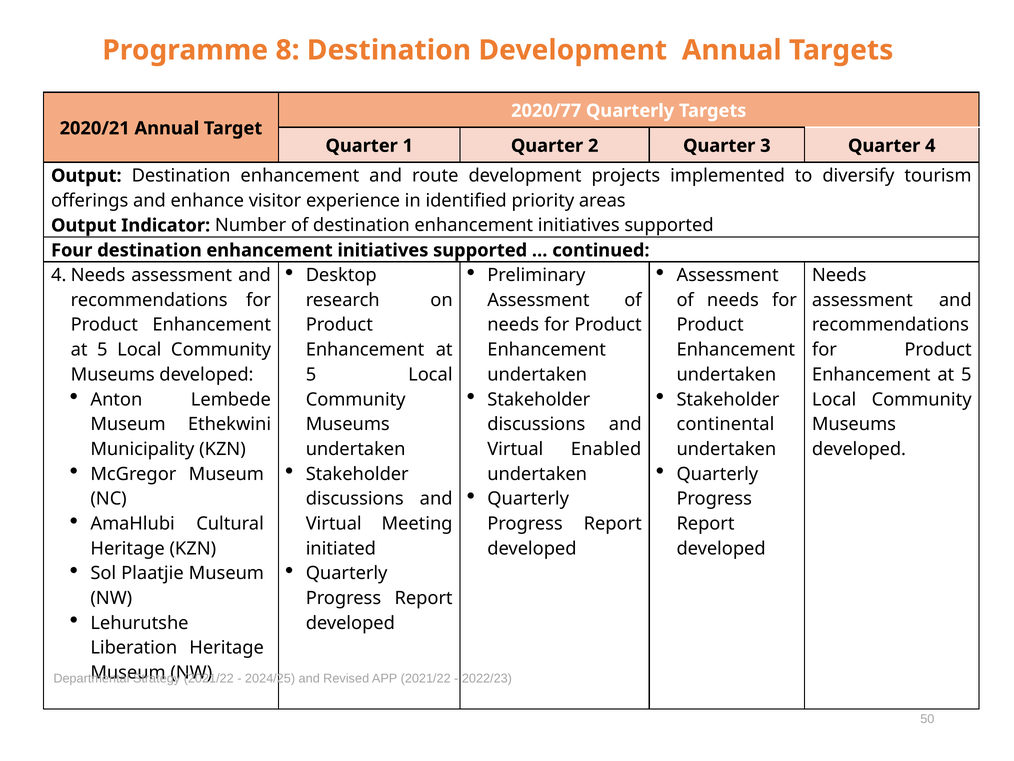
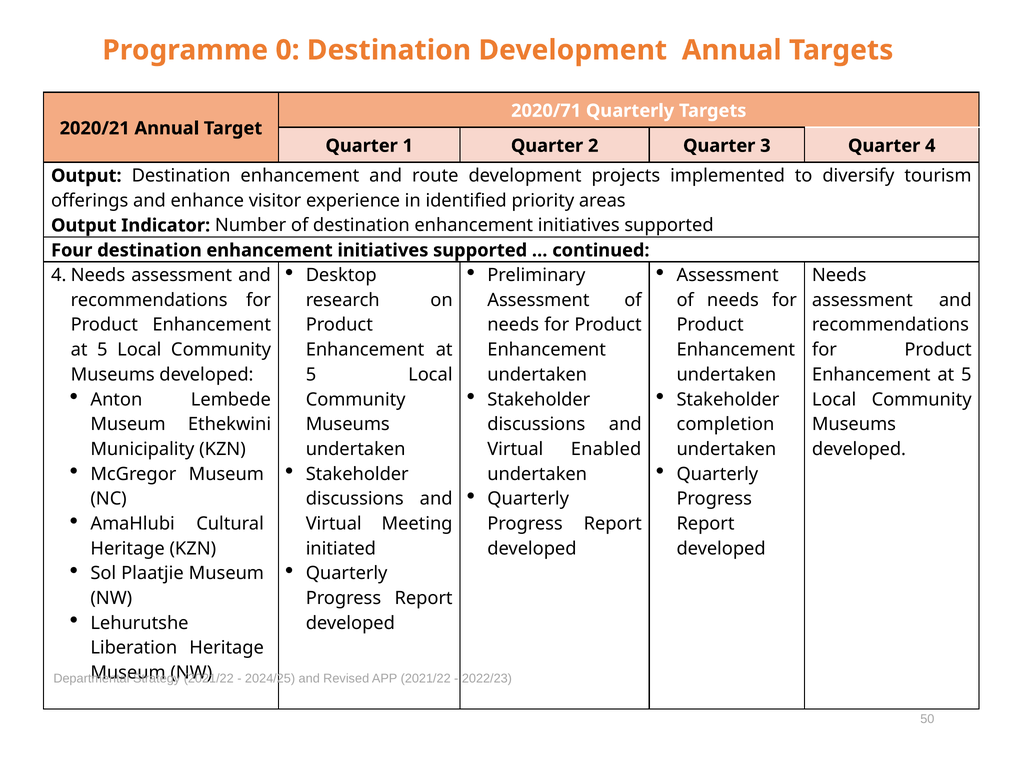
8: 8 -> 0
2020/77: 2020/77 -> 2020/71
continental: continental -> completion
